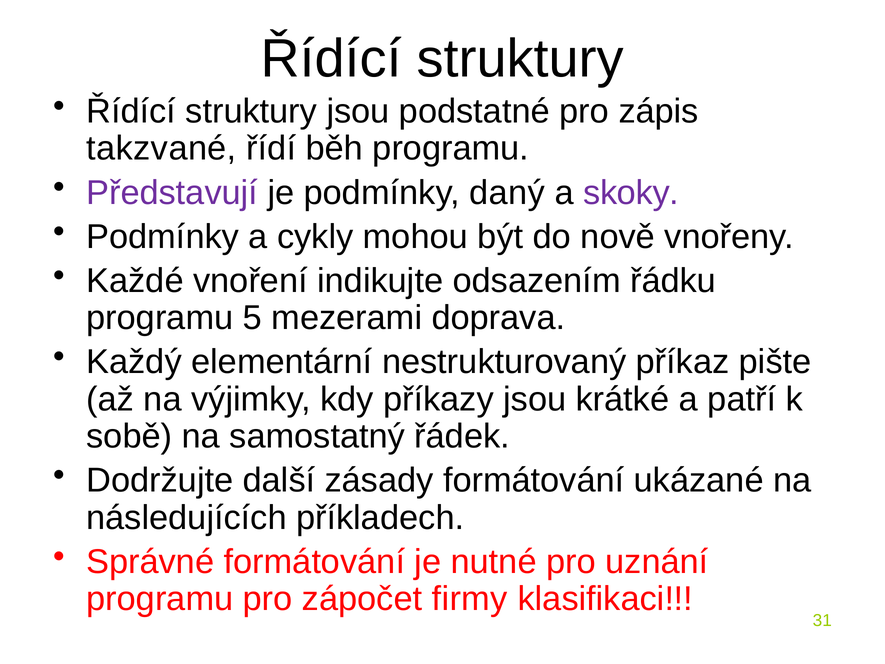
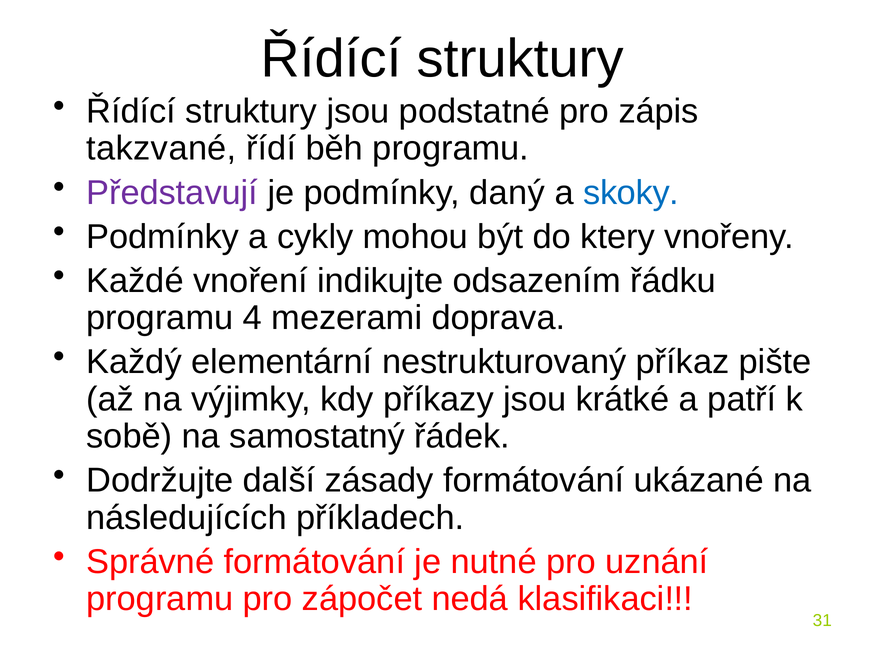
skoky colour: purple -> blue
nově: nově -> ktery
5: 5 -> 4
firmy: firmy -> nedá
